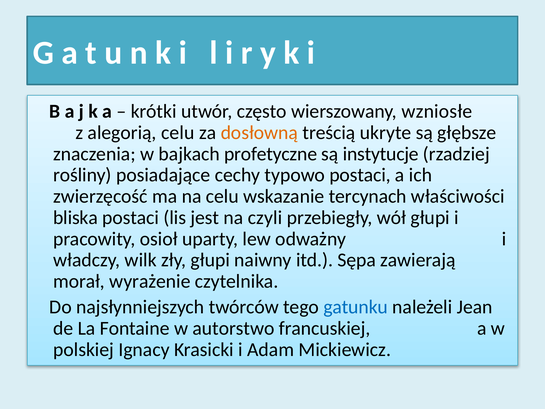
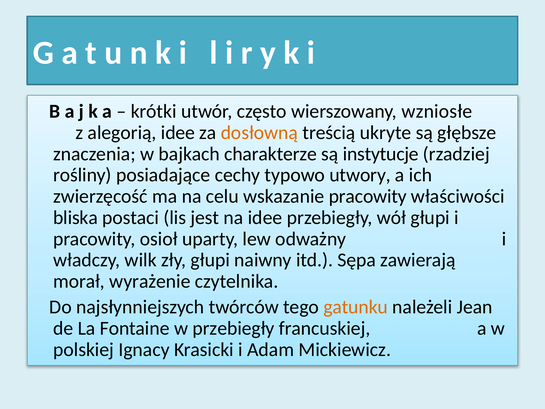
alegorią celu: celu -> idee
profetyczne: profetyczne -> charakterze
typowo postaci: postaci -> utwory
wskazanie tercynach: tercynach -> pracowity
na czyli: czyli -> idee
gatunku colour: blue -> orange
w autorstwo: autorstwo -> przebiegły
